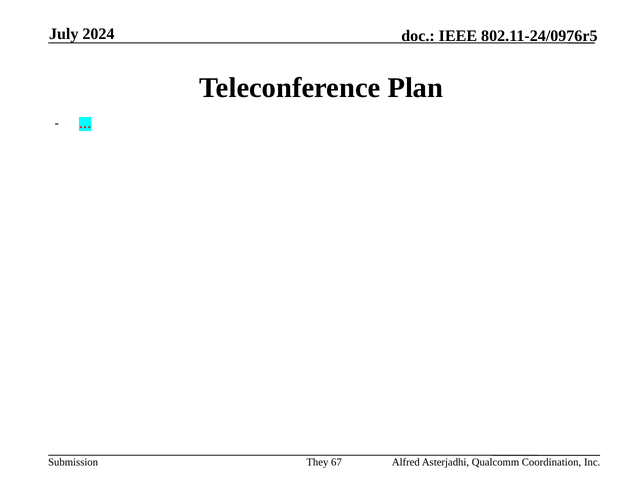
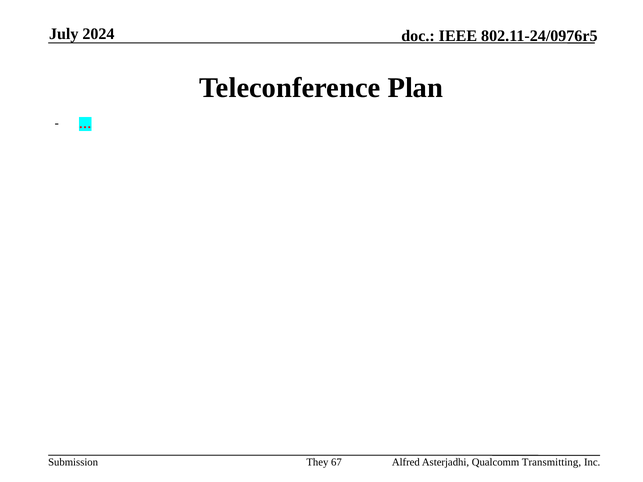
Coordination: Coordination -> Transmitting
